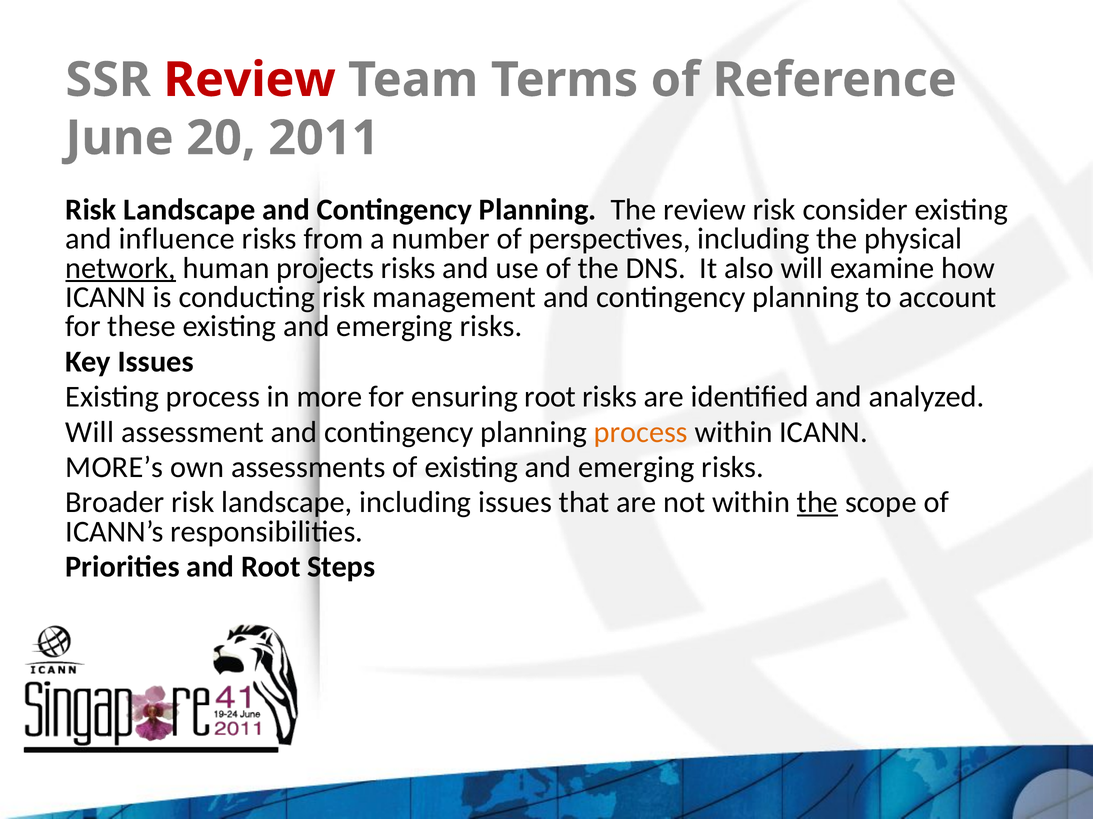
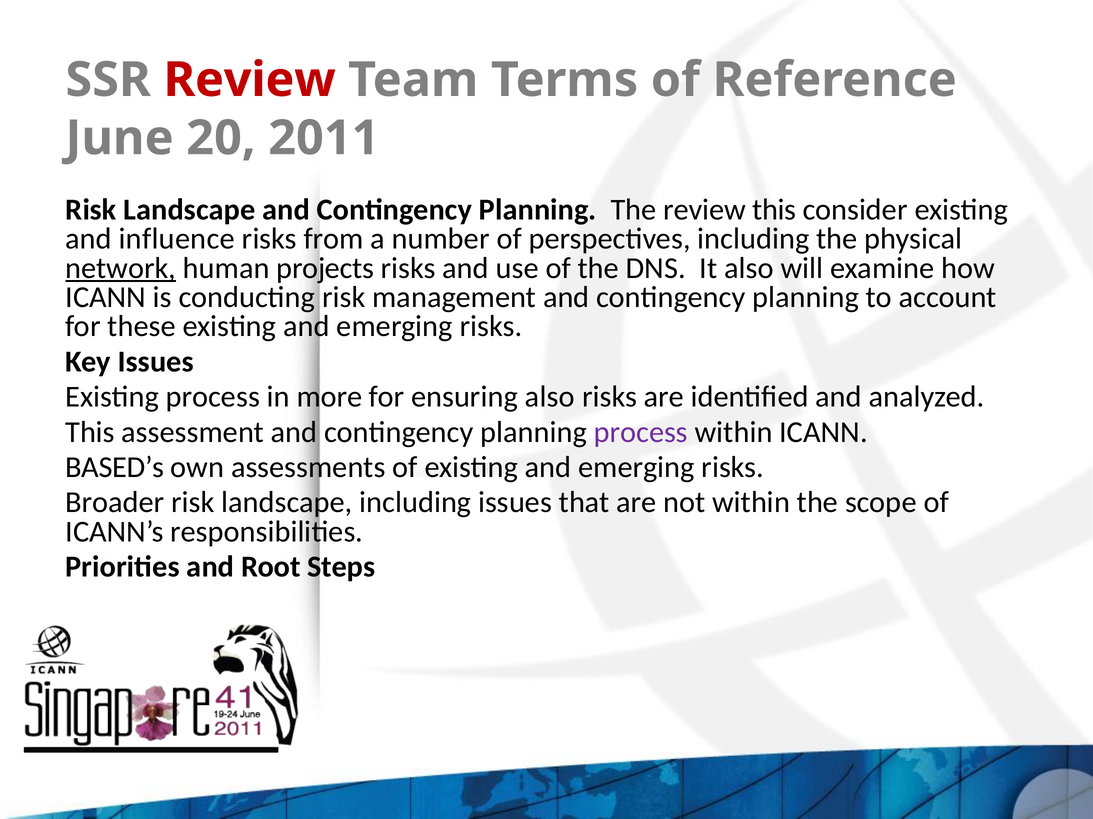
review risk: risk -> this
ensuring root: root -> also
Will at (90, 432): Will -> This
process at (641, 432) colour: orange -> purple
MORE’s: MORE’s -> BASED’s
the at (817, 503) underline: present -> none
